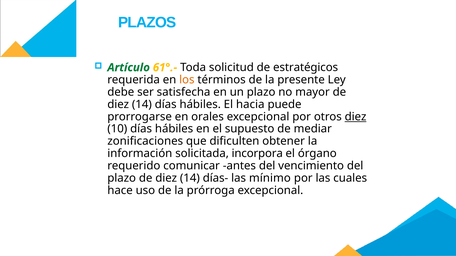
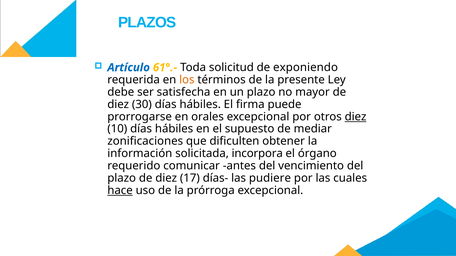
Artículo colour: green -> blue
estratégicos: estratégicos -> exponiendo
14 at (142, 105): 14 -> 30
hacia: hacia -> firma
plazo de diez 14: 14 -> 17
mínimo: mínimo -> pudiere
hace underline: none -> present
